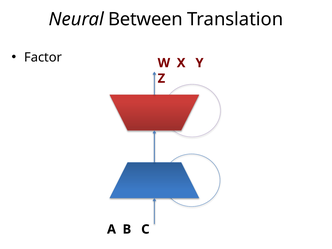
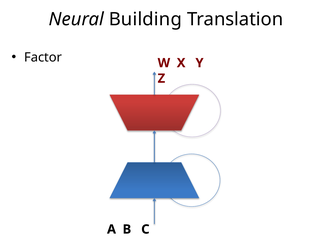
Between: Between -> Building
